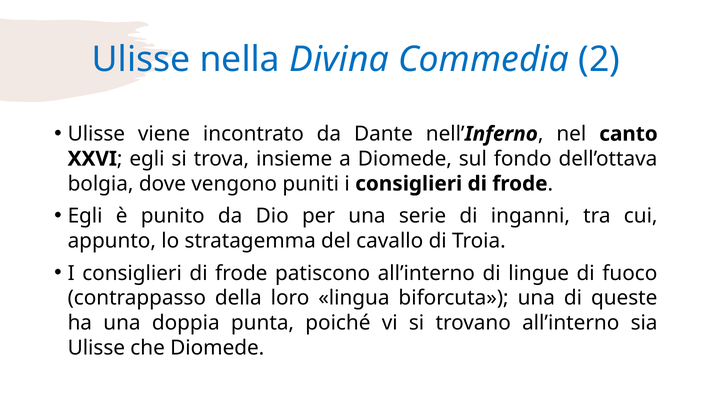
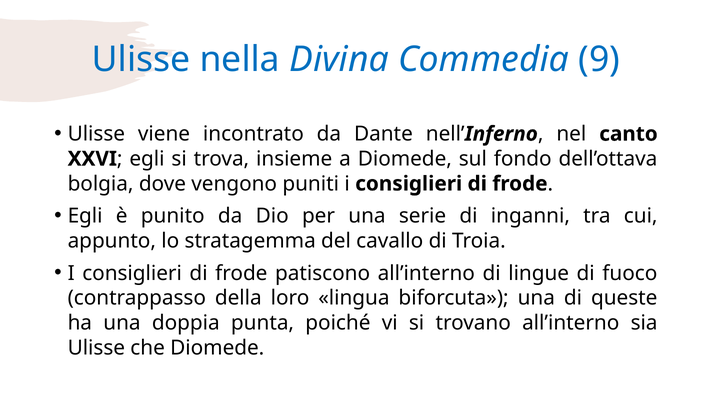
2: 2 -> 9
